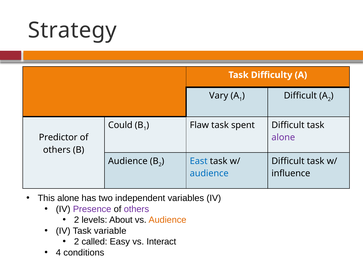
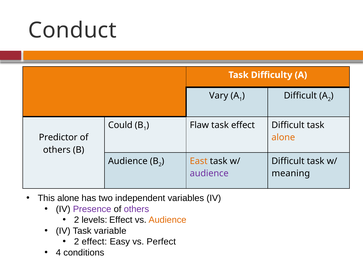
Strategy: Strategy -> Conduct
task spent: spent -> effect
alone at (283, 138) colour: purple -> orange
East colour: blue -> orange
audience at (209, 174) colour: blue -> purple
influence: influence -> meaning
levels About: About -> Effect
2 called: called -> effect
Interact: Interact -> Perfect
